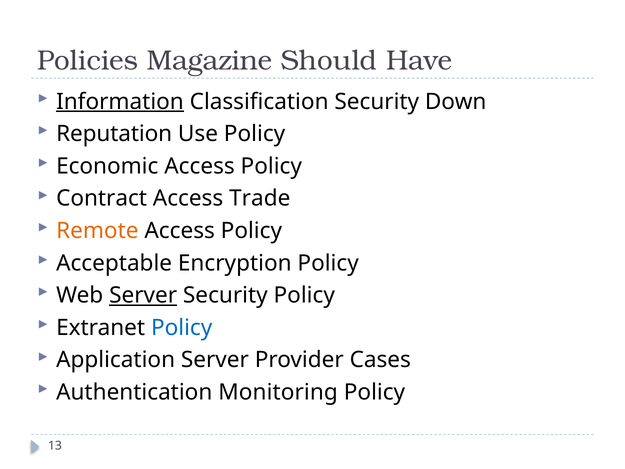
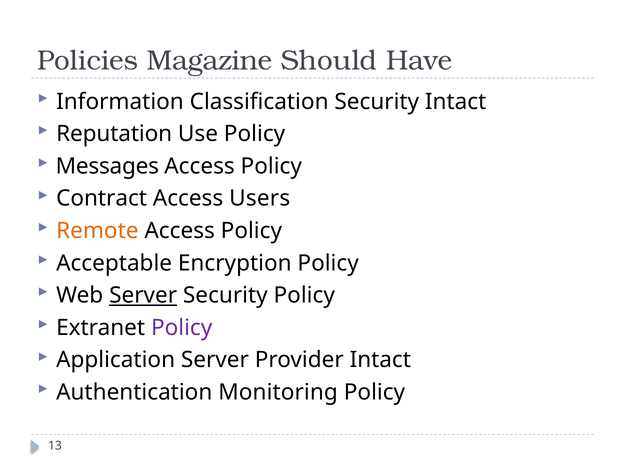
Information underline: present -> none
Security Down: Down -> Intact
Economic: Economic -> Messages
Trade: Trade -> Users
Policy at (182, 328) colour: blue -> purple
Provider Cases: Cases -> Intact
